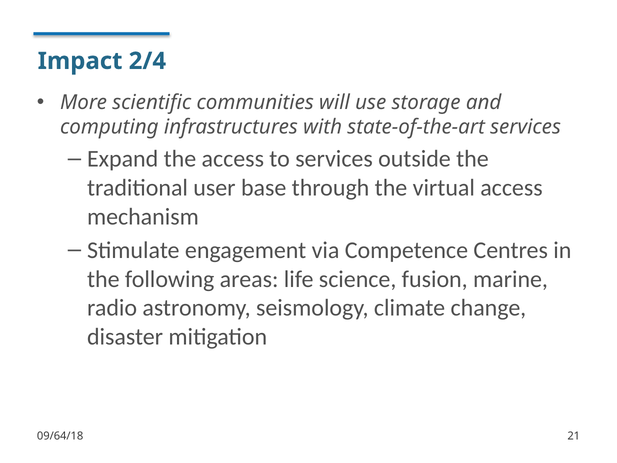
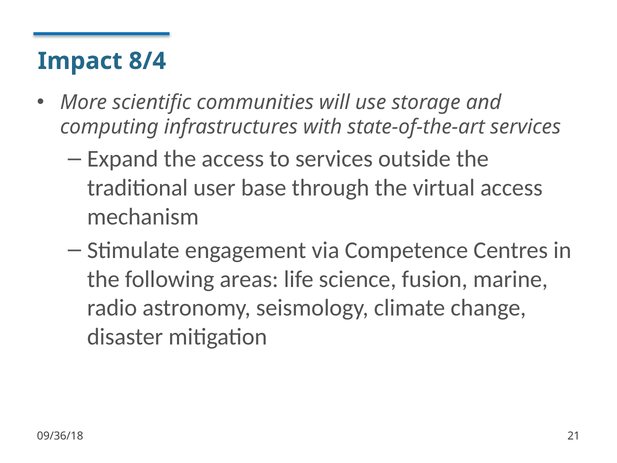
2/4: 2/4 -> 8/4
09/64/18: 09/64/18 -> 09/36/18
